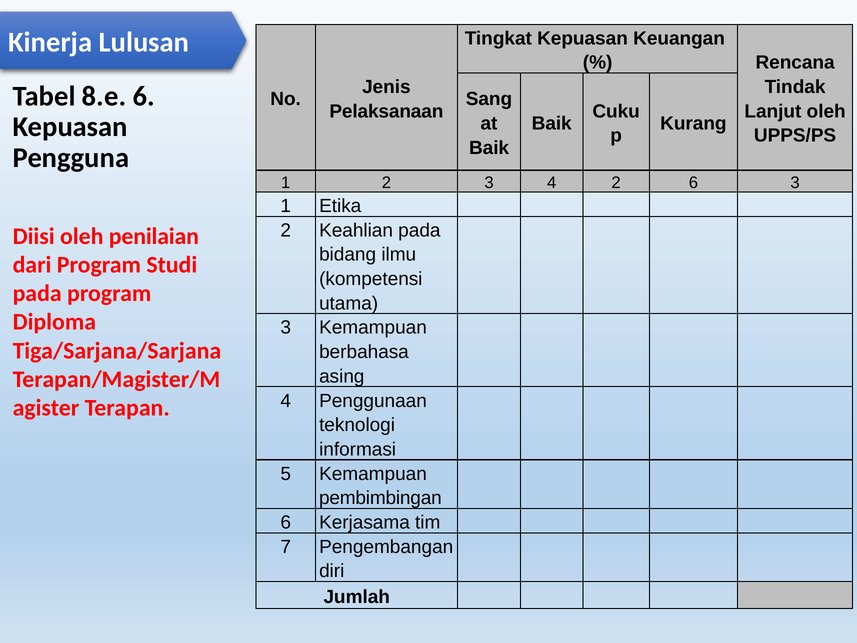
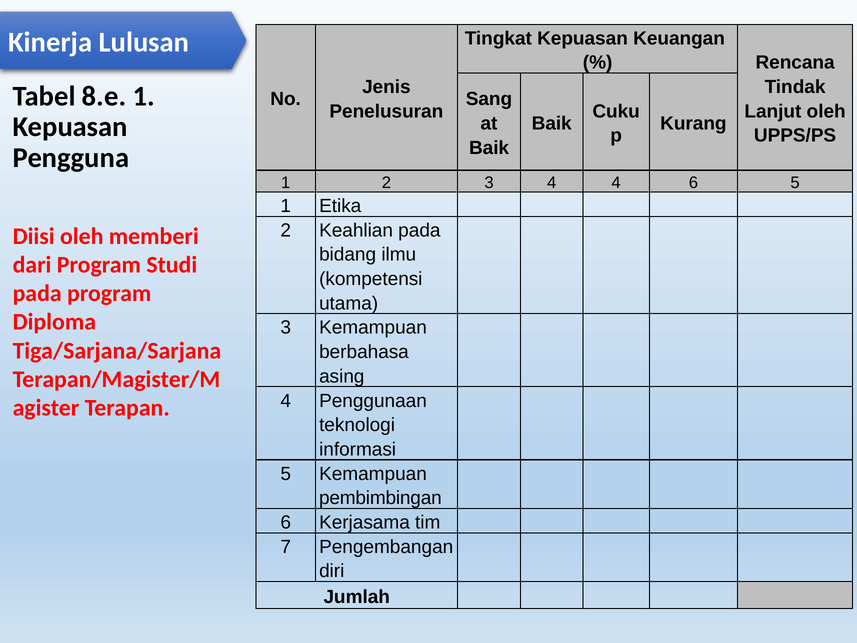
8.e 6: 6 -> 1
Pelaksanaan: Pelaksanaan -> Penelusuran
4 2: 2 -> 4
6 3: 3 -> 5
penilaian: penilaian -> memberi
